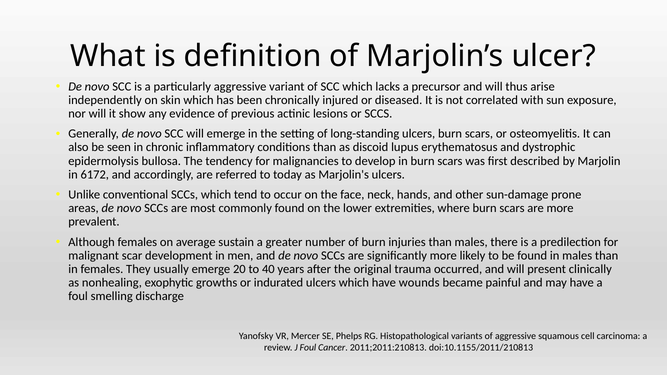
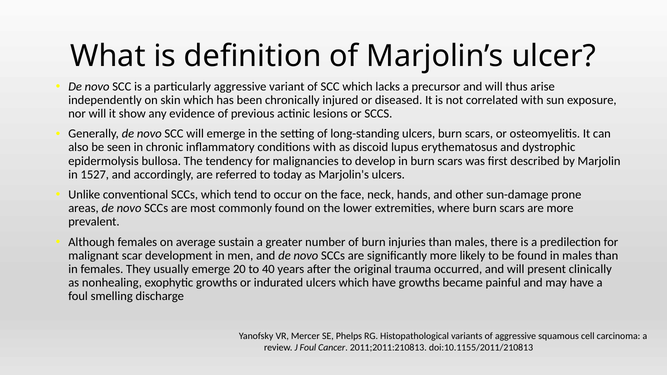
conditions than: than -> with
6172: 6172 -> 1527
have wounds: wounds -> growths
